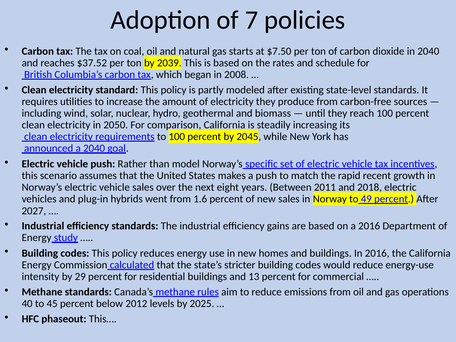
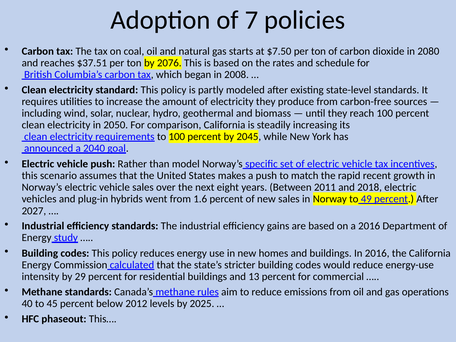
in 2040: 2040 -> 2080
$37.52: $37.52 -> $37.51
2039: 2039 -> 2076
